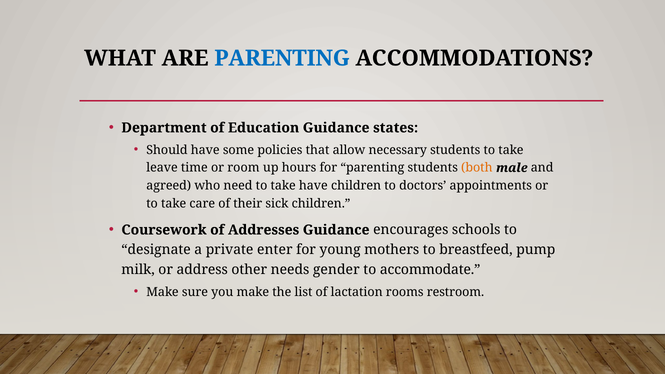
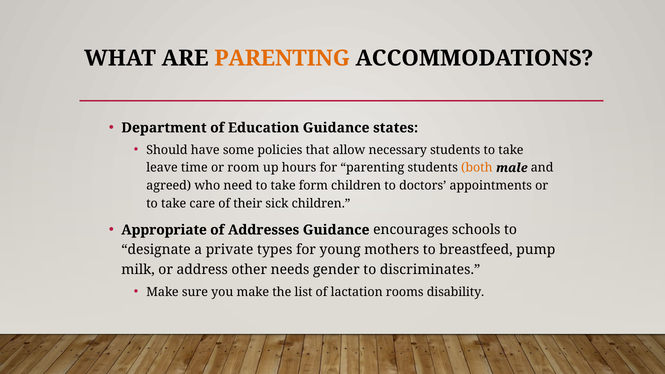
PARENTING at (282, 58) colour: blue -> orange
take have: have -> form
Coursework: Coursework -> Appropriate
enter: enter -> types
accommodate: accommodate -> discriminates
restroom: restroom -> disability
